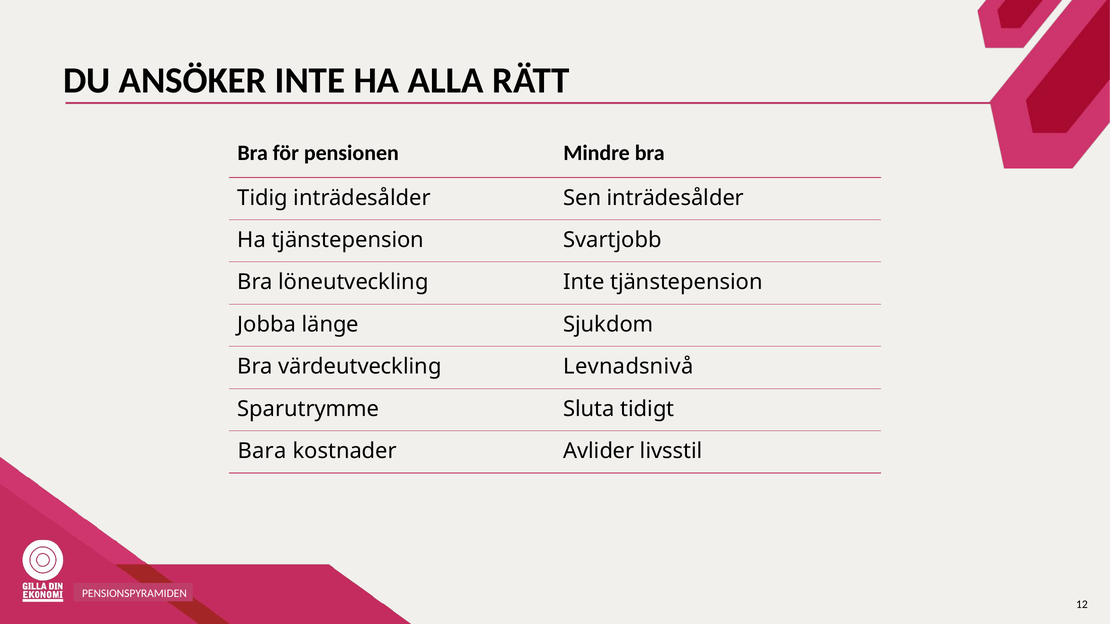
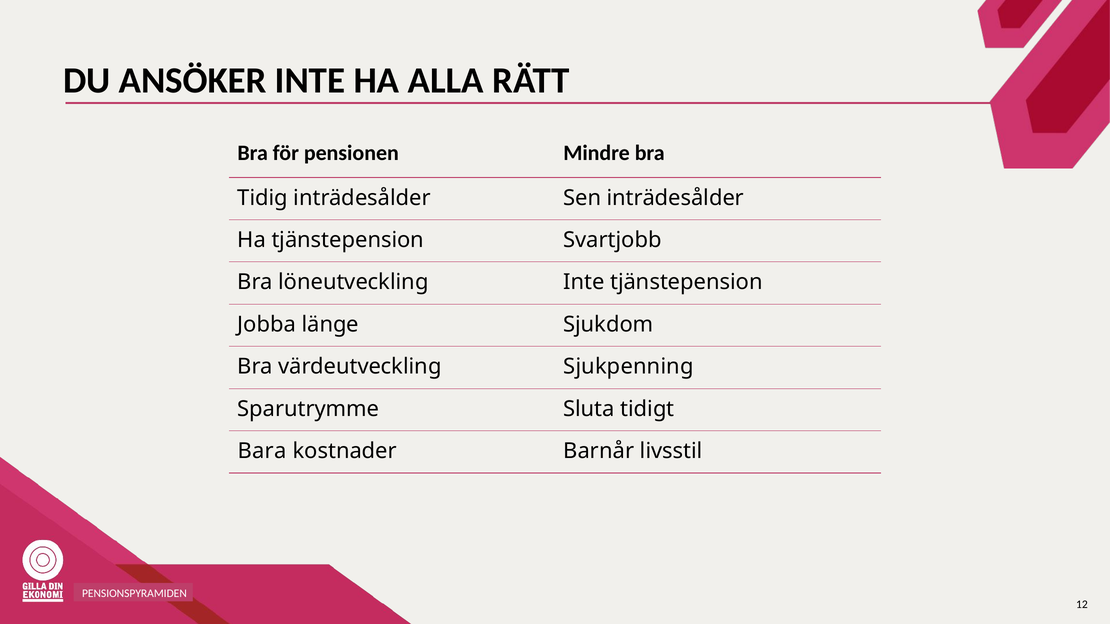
Levnadsnivå: Levnadsnivå -> Sjukpenning
Avlider: Avlider -> Barnår
